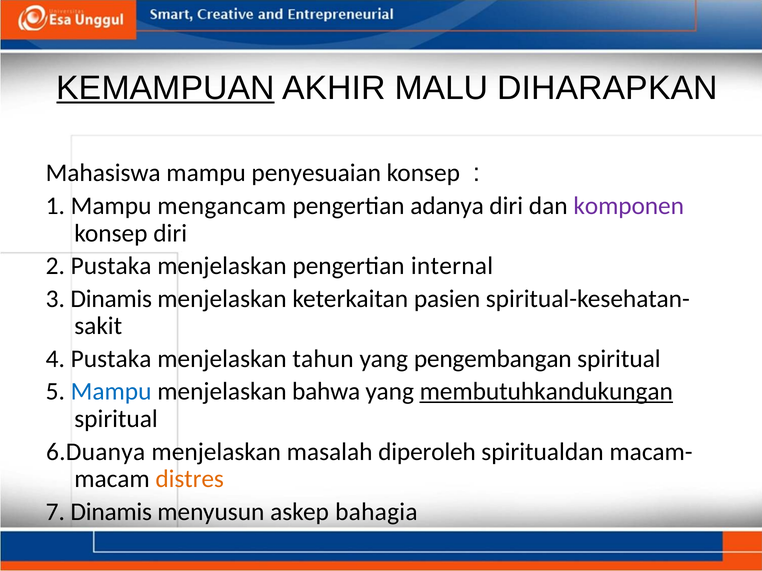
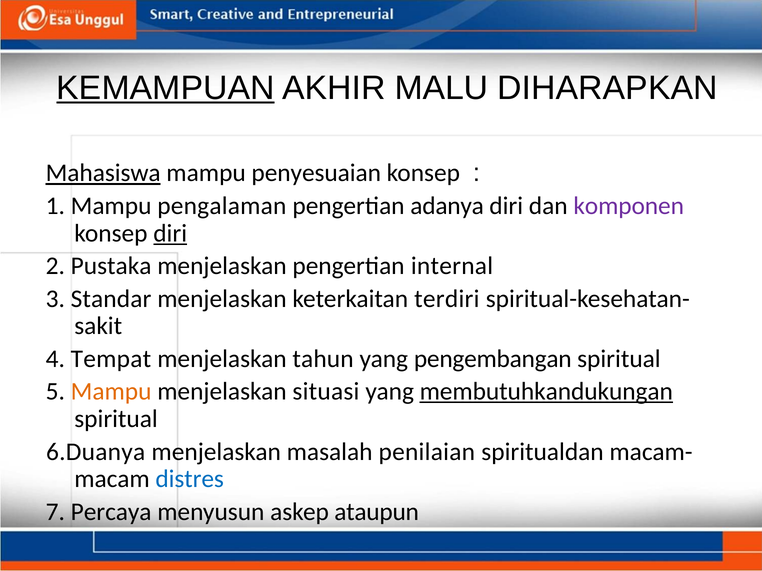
Mahasiswa underline: none -> present
mengancam: mengancam -> pengalaman
diri at (170, 233) underline: none -> present
3 Dinamis: Dinamis -> Standar
pasien: pasien -> terdiri
4 Pustaka: Pustaka -> Tempat
Mampu at (111, 392) colour: blue -> orange
bahwa: bahwa -> situasi
diperoleh: diperoleh -> penilaian
distres colour: orange -> blue
7 Dinamis: Dinamis -> Percaya
bahagia: bahagia -> ataupun
